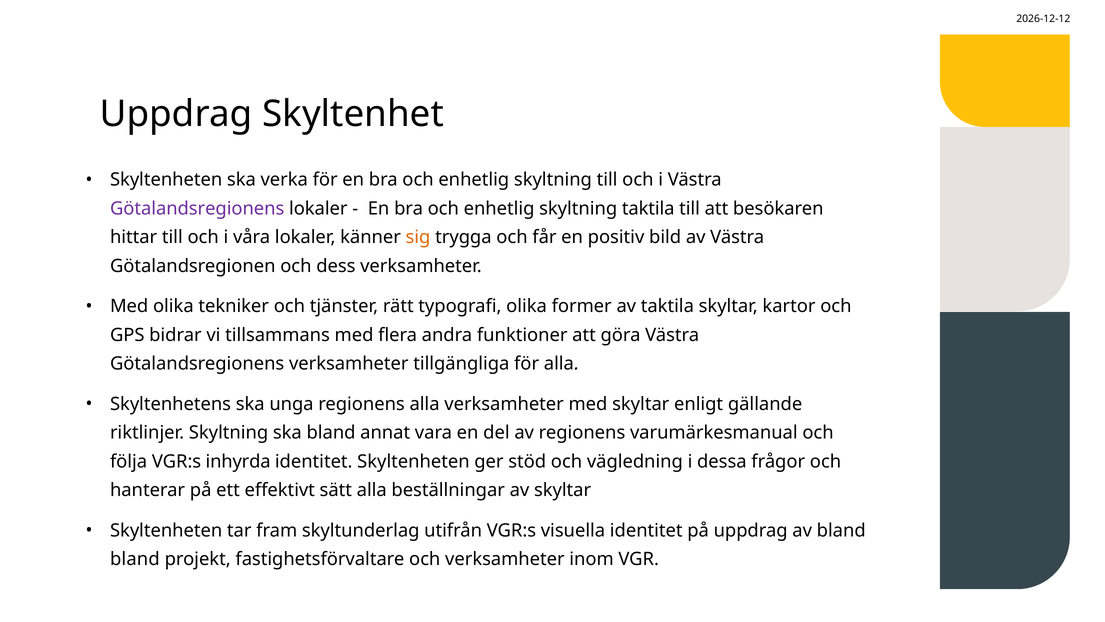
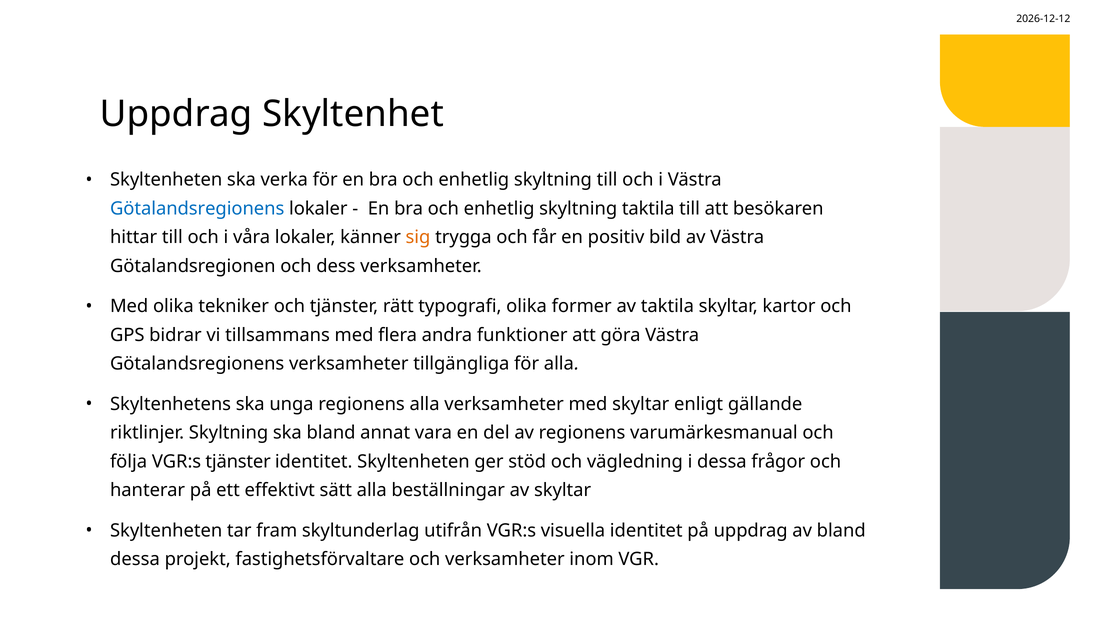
Götalandsregionens at (197, 208) colour: purple -> blue
VGR:s inhyrda: inhyrda -> tjänster
bland at (135, 559): bland -> dessa
